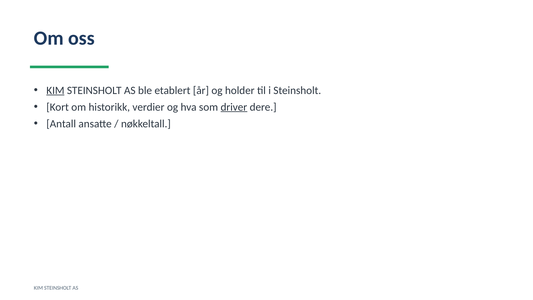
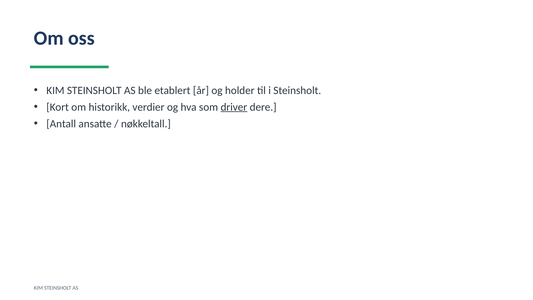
KIM at (55, 90) underline: present -> none
